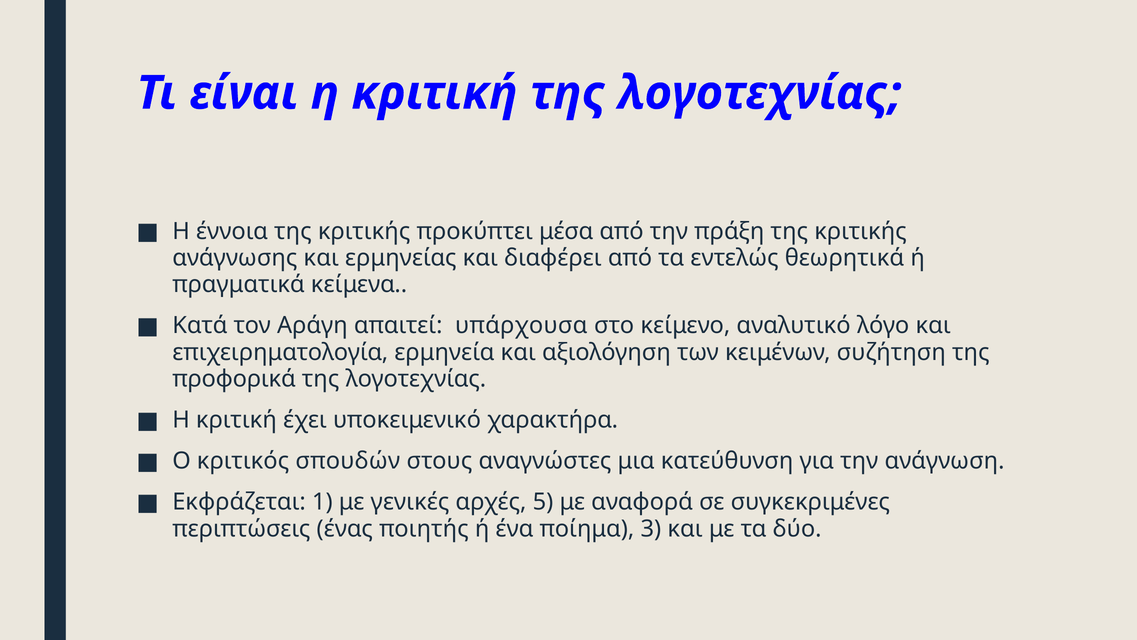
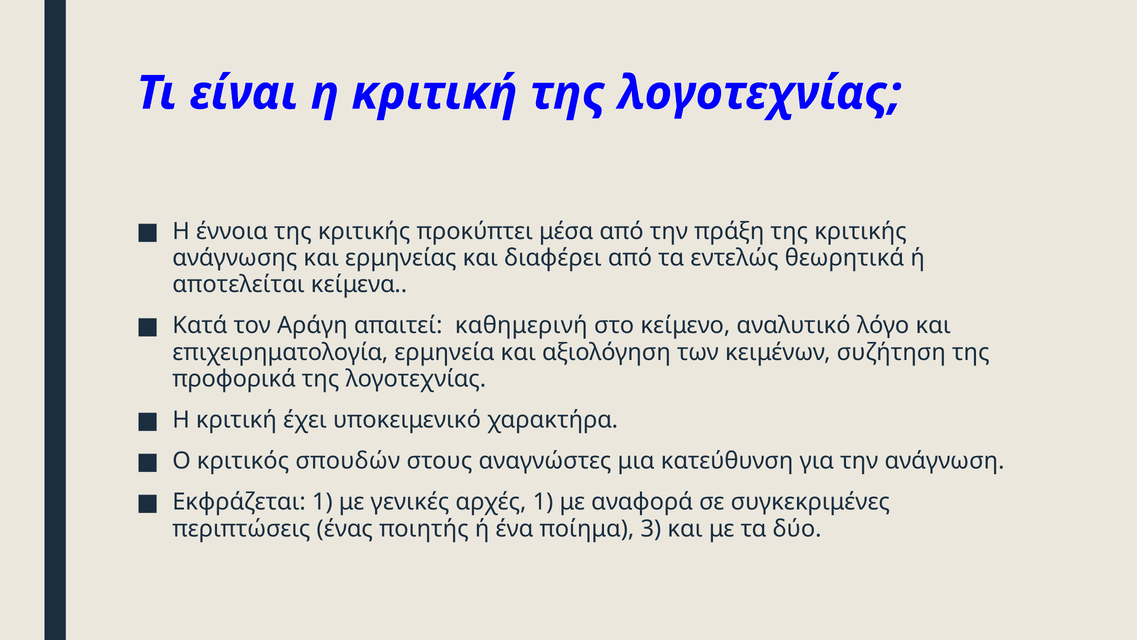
πραγματικά: πραγματικά -> αποτελείται
υπάρχουσα: υπάρχουσα -> καθημερινή
αρχές 5: 5 -> 1
